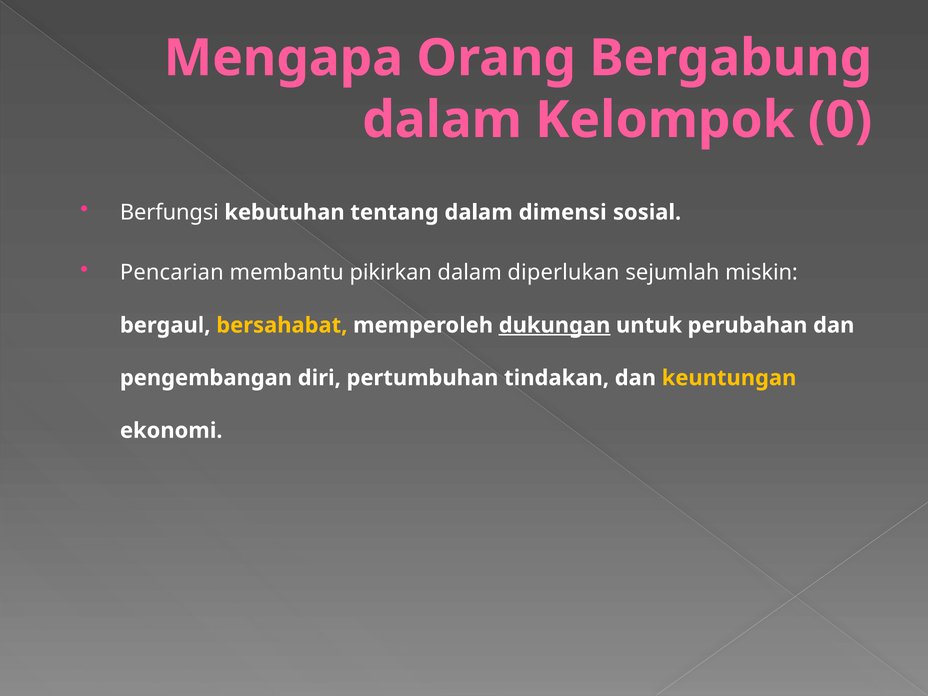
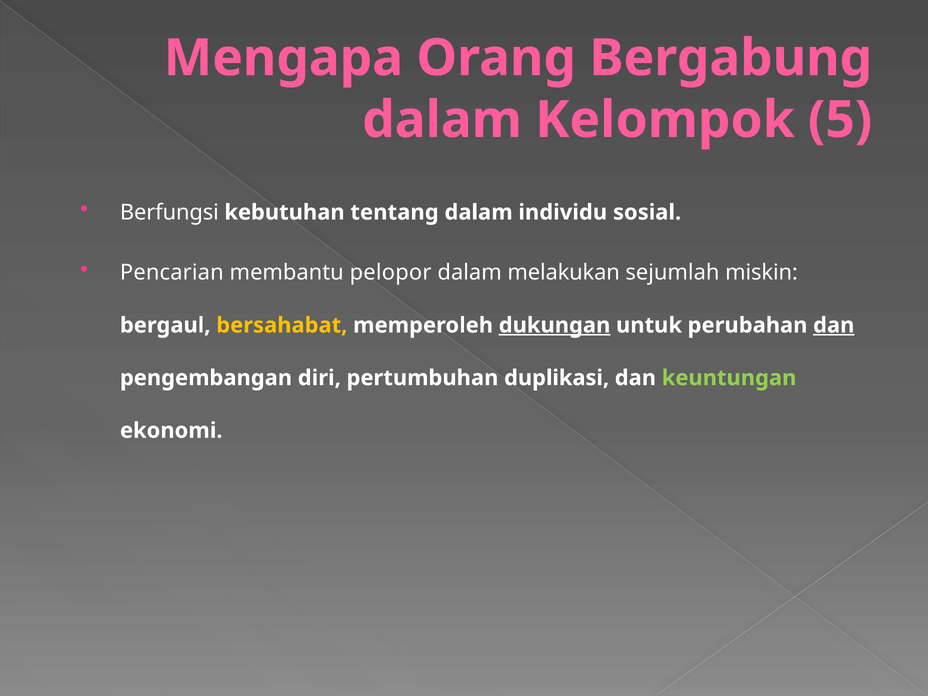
0: 0 -> 5
dimensi: dimensi -> individu
pikirkan: pikirkan -> pelopor
diperlukan: diperlukan -> melakukan
dan at (834, 325) underline: none -> present
tindakan: tindakan -> duplikasi
keuntungan colour: yellow -> light green
